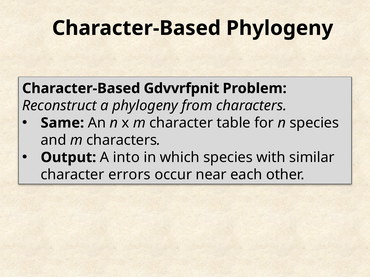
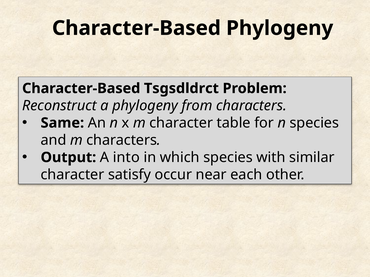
Gdvvrfpnit: Gdvvrfpnit -> Tsgsdldrct
errors: errors -> satisfy
